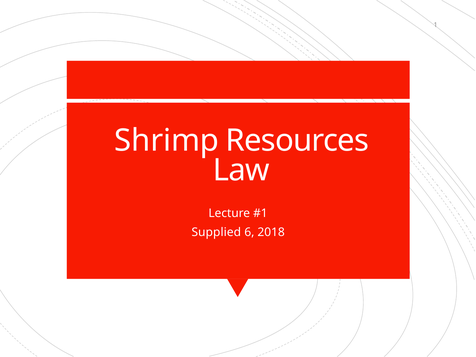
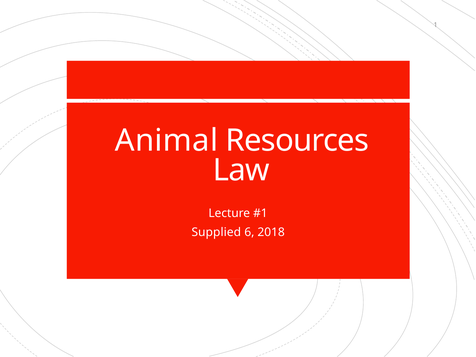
Shrimp: Shrimp -> Animal
